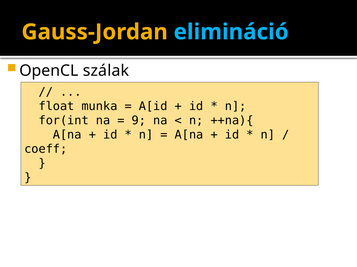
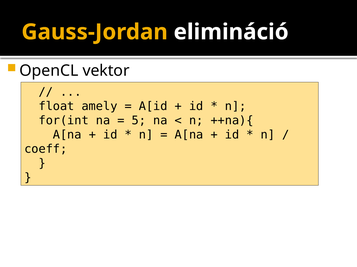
elimináció colour: light blue -> white
szálak: szálak -> vektor
munka: munka -> amely
9: 9 -> 5
